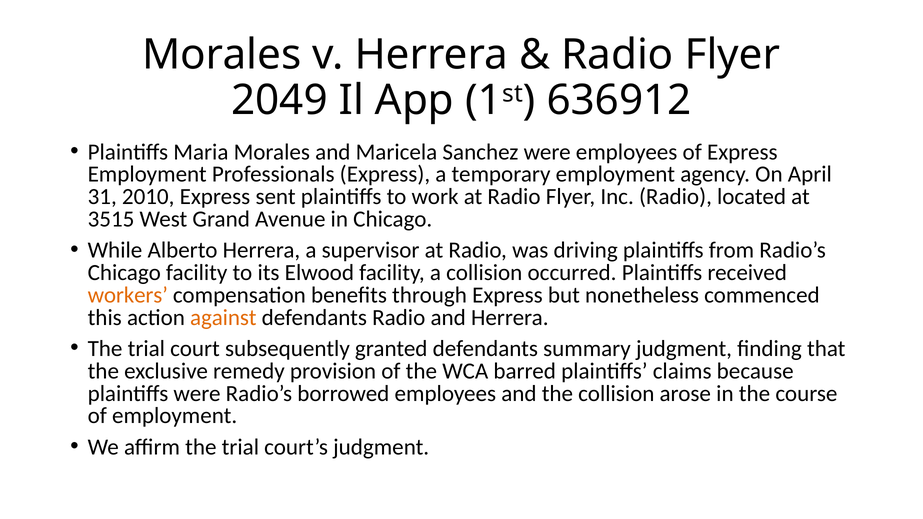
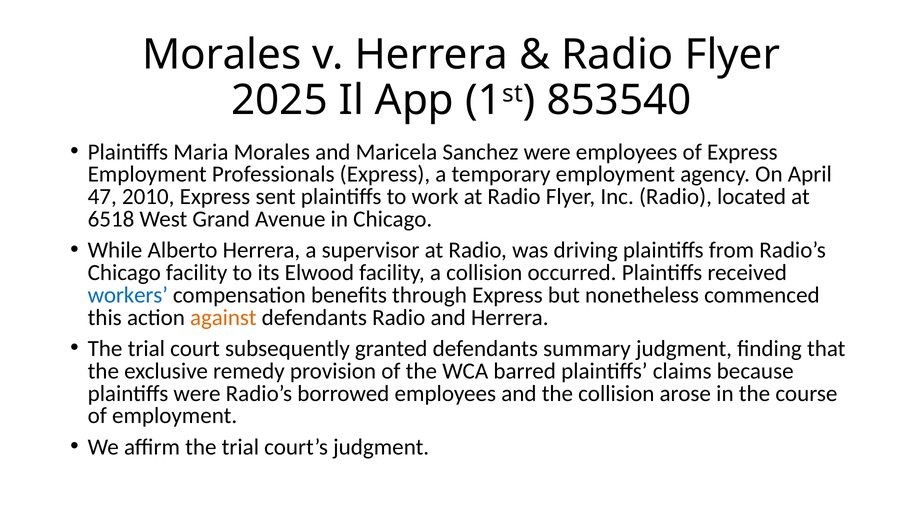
2049: 2049 -> 2025
636912: 636912 -> 853540
31: 31 -> 47
3515: 3515 -> 6518
workers colour: orange -> blue
